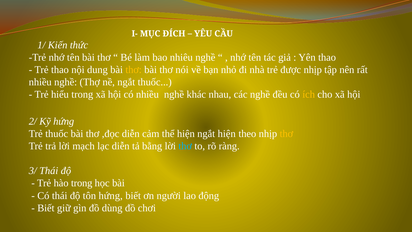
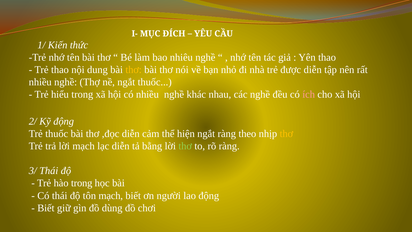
được nhịp: nhịp -> diễn
ích colour: yellow -> pink
Kỹ hứng: hứng -> động
ngắt hiện: hiện -> ràng
thơ at (185, 146) colour: light blue -> light green
tôn hứng: hứng -> mạch
